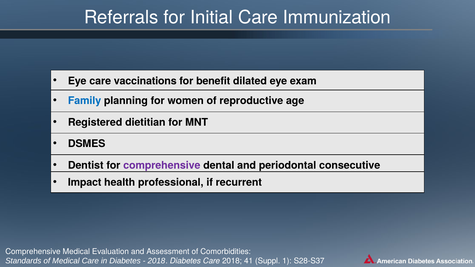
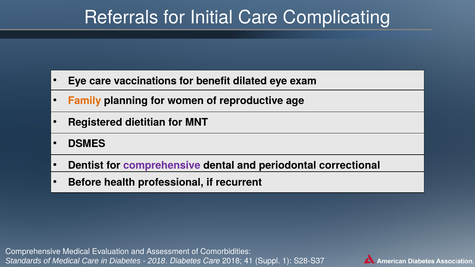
Immunization: Immunization -> Complicating
Family colour: blue -> orange
consecutive: consecutive -> correctional
Impact: Impact -> Before
